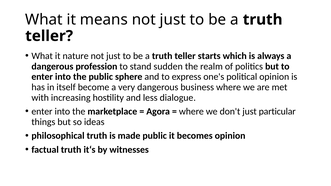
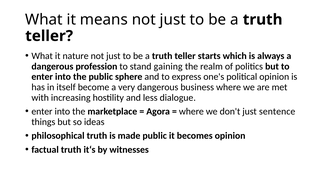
sudden: sudden -> gaining
particular: particular -> sentence
